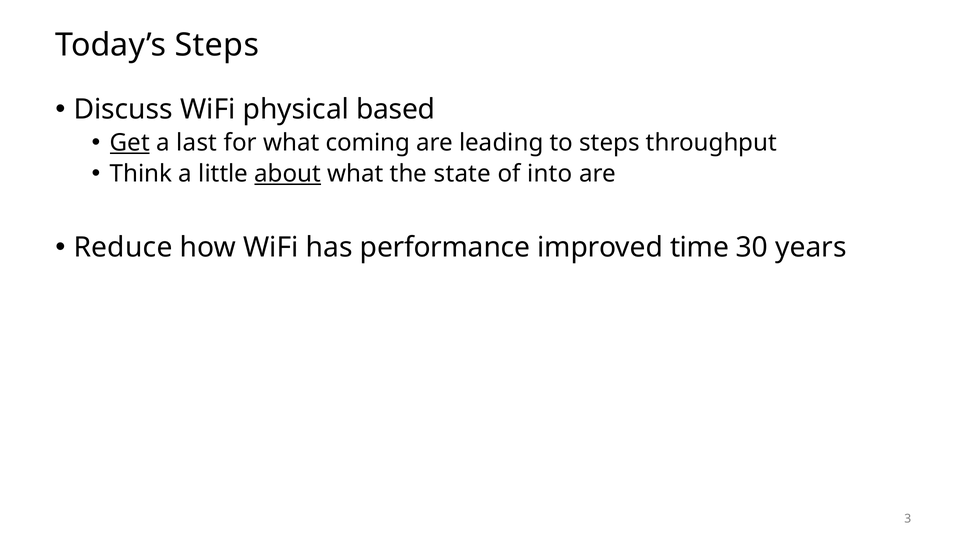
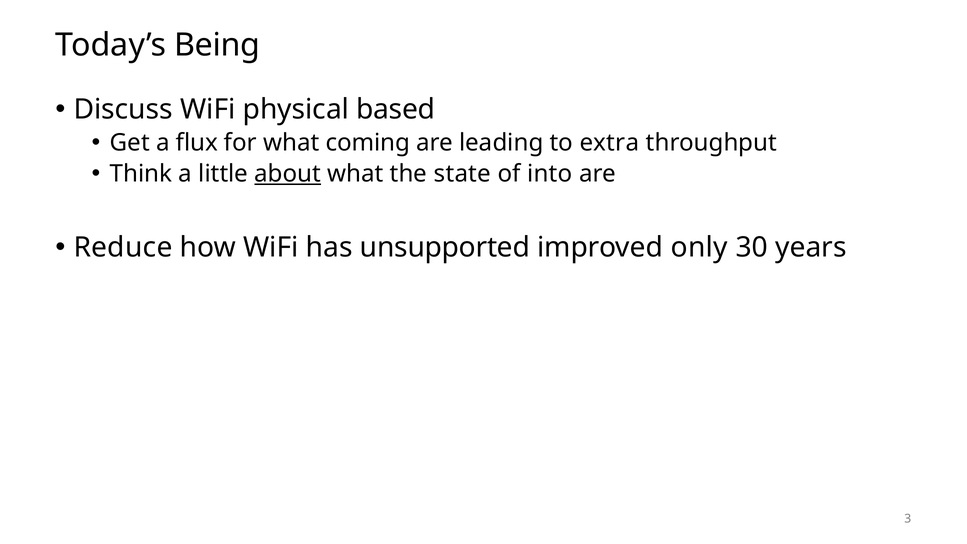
Today’s Steps: Steps -> Being
Get underline: present -> none
last: last -> flux
to steps: steps -> extra
performance: performance -> unsupported
time: time -> only
